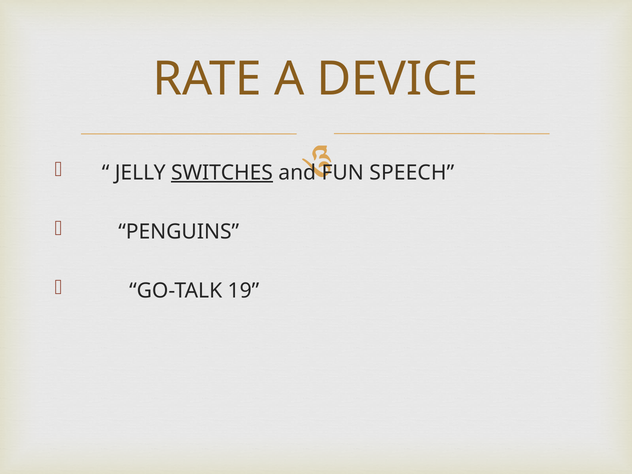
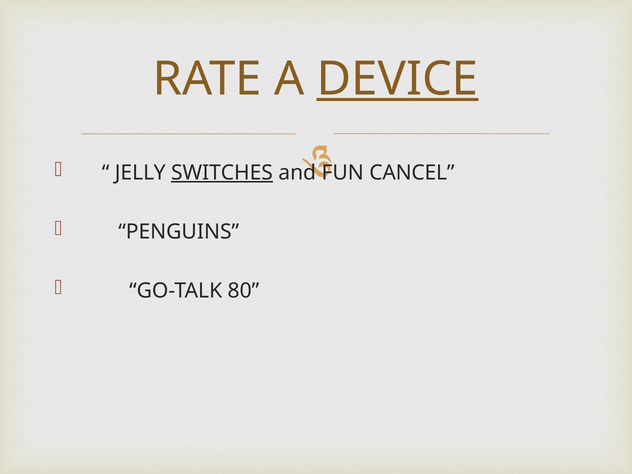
DEVICE underline: none -> present
SPEECH: SPEECH -> CANCEL
19: 19 -> 80
